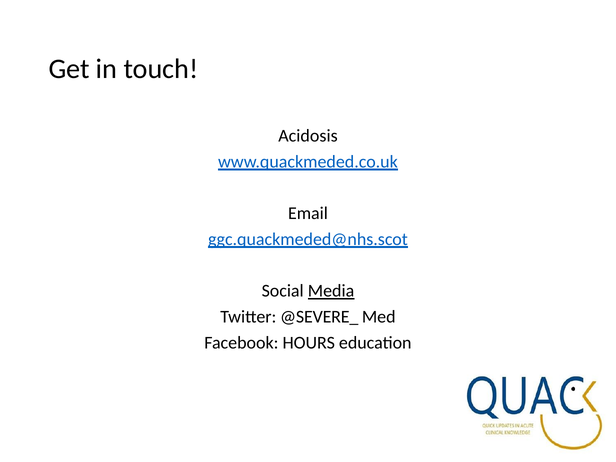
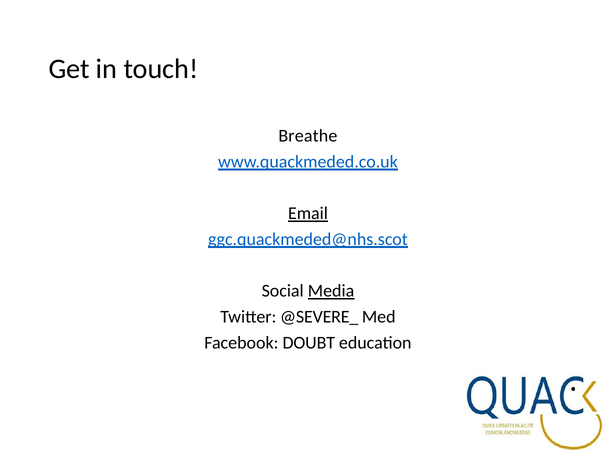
Acidosis: Acidosis -> Breathe
Email underline: none -> present
HOURS: HOURS -> DOUBT
